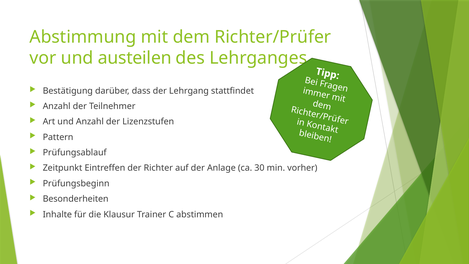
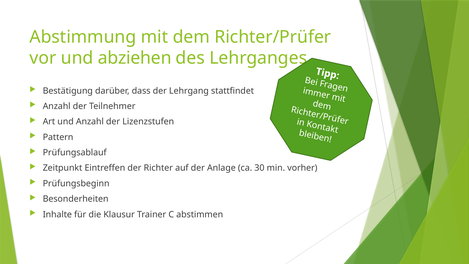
austeilen: austeilen -> abziehen
